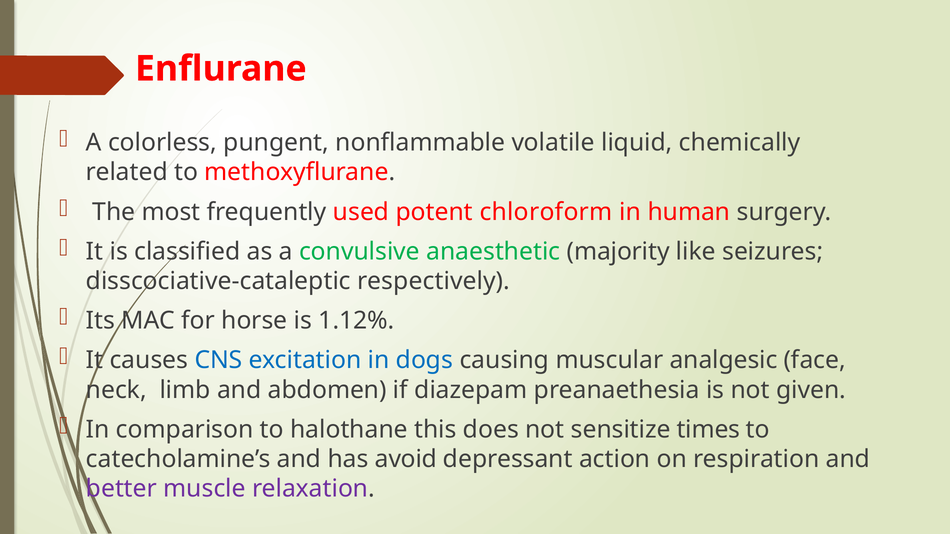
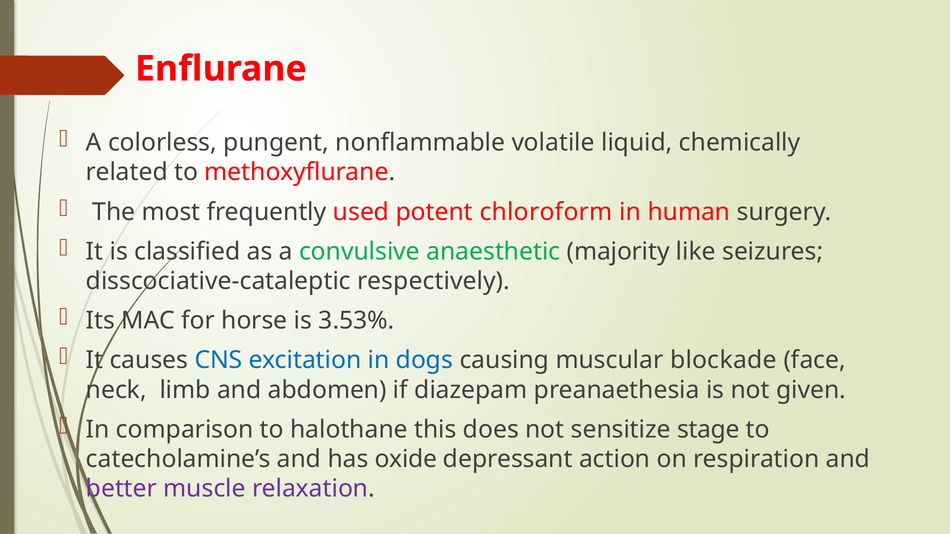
1.12%: 1.12% -> 3.53%
analgesic: analgesic -> blockade
times: times -> stage
avoid: avoid -> oxide
